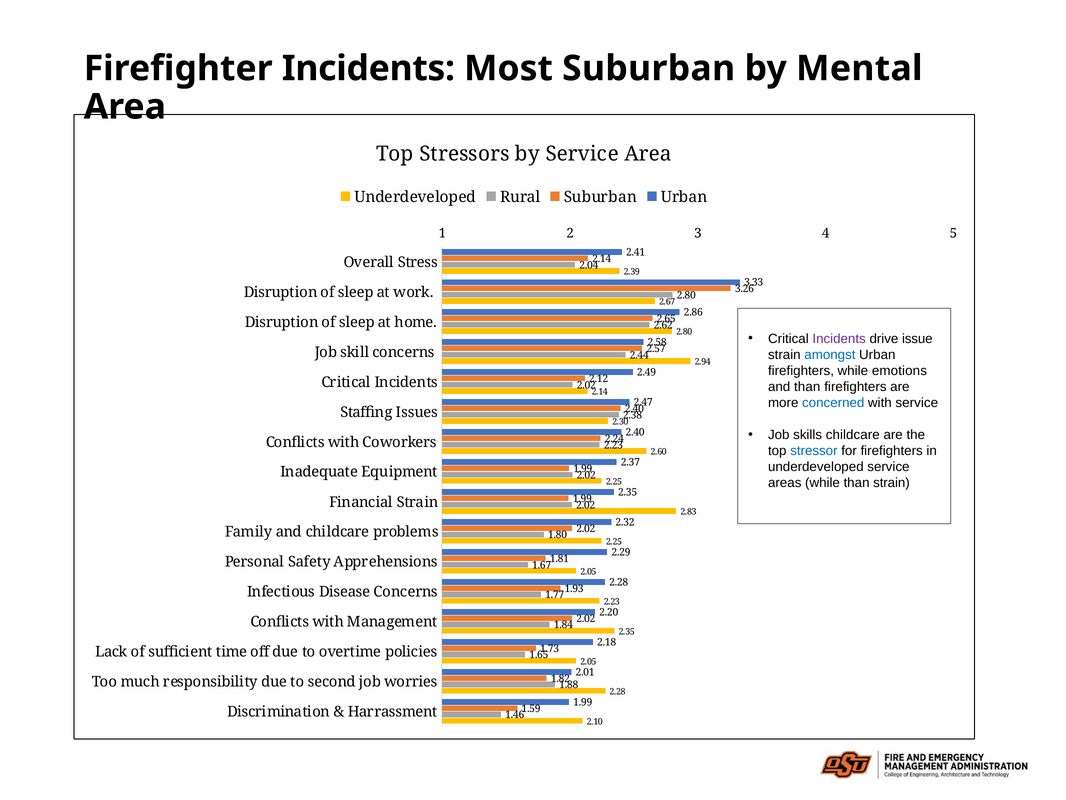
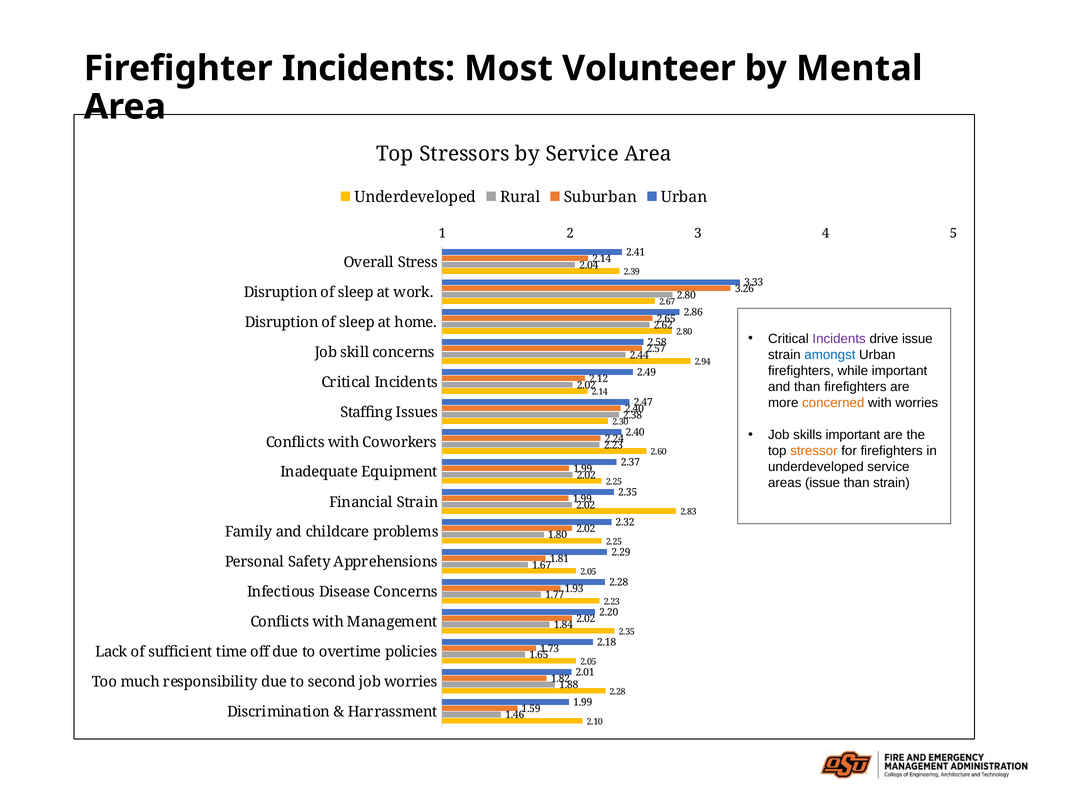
Most Suburban: Suburban -> Volunteer
while emotions: emotions -> important
concerned colour: blue -> orange
with service: service -> worries
skills childcare: childcare -> important
stressor colour: blue -> orange
areas while: while -> issue
